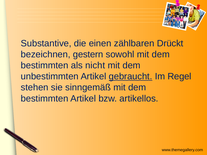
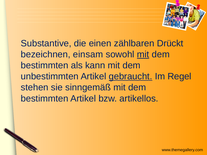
gestern: gestern -> einsam
mit at (143, 54) underline: none -> present
nicht: nicht -> kann
